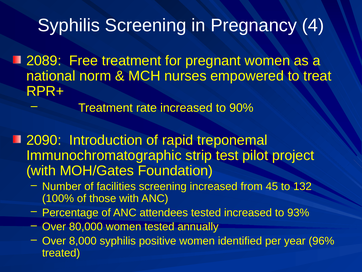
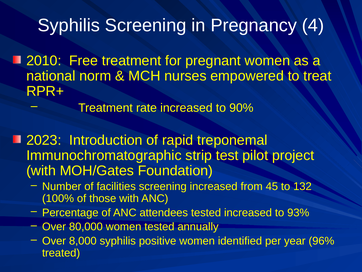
2089: 2089 -> 2010
2090: 2090 -> 2023
